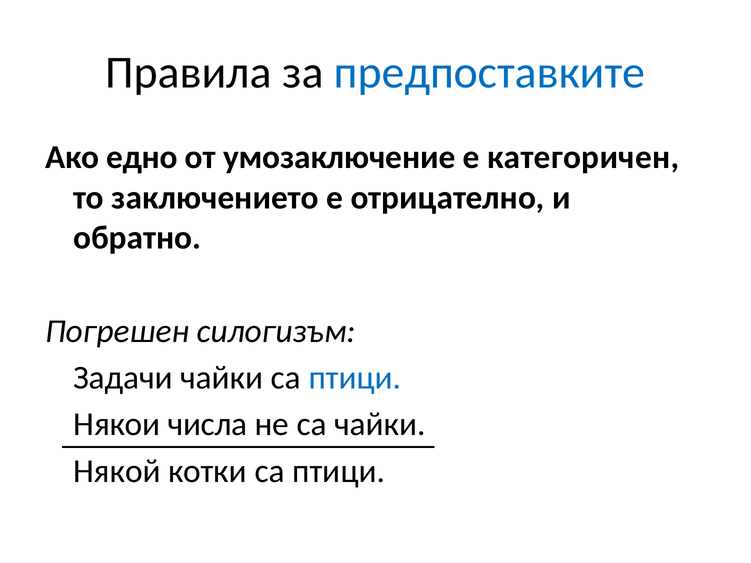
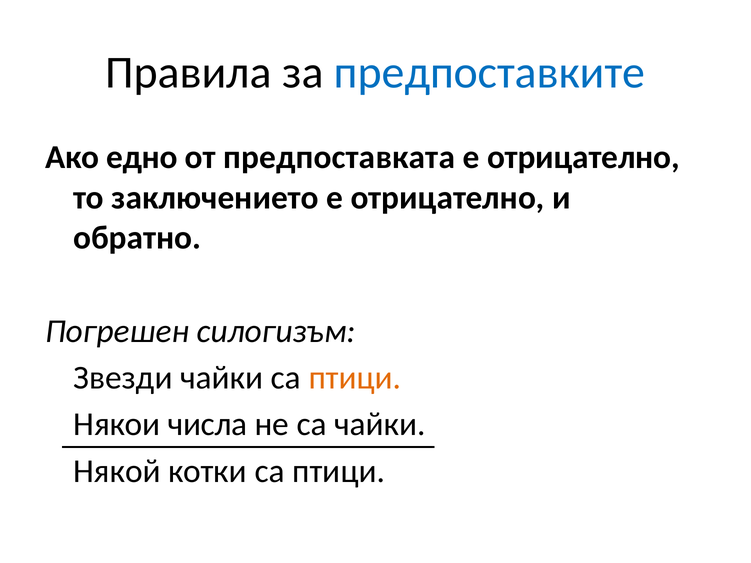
умозаключение: умозаключение -> предпоставката
категоричен at (583, 158): категоричен -> отрицателно
Задачи: Задачи -> Звезди
птици at (355, 378) colour: blue -> orange
